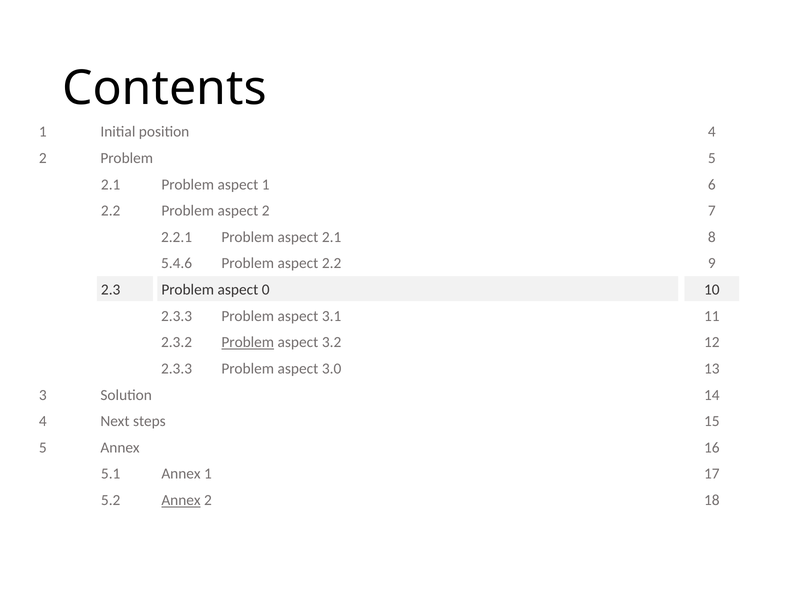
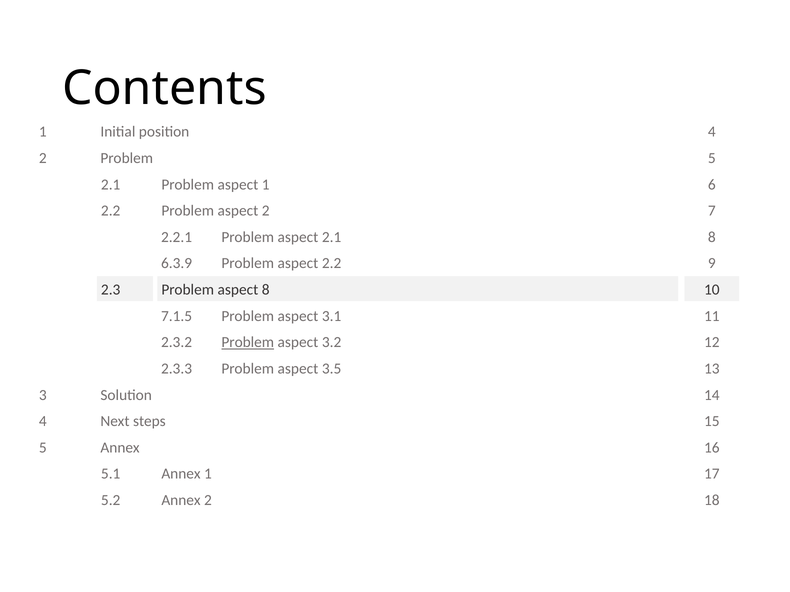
5.4.6: 5.4.6 -> 6.3.9
aspect 0: 0 -> 8
2.3.3 at (177, 316): 2.3.3 -> 7.1.5
3.0: 3.0 -> 3.5
Annex at (181, 501) underline: present -> none
